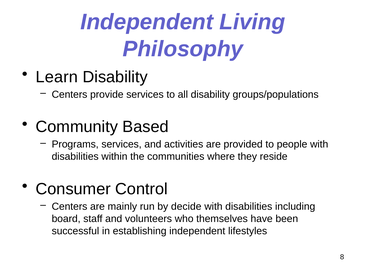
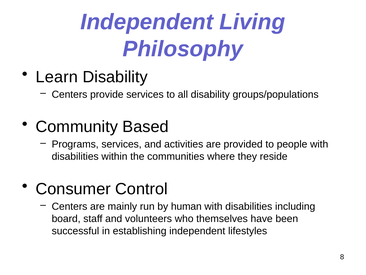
decide: decide -> human
